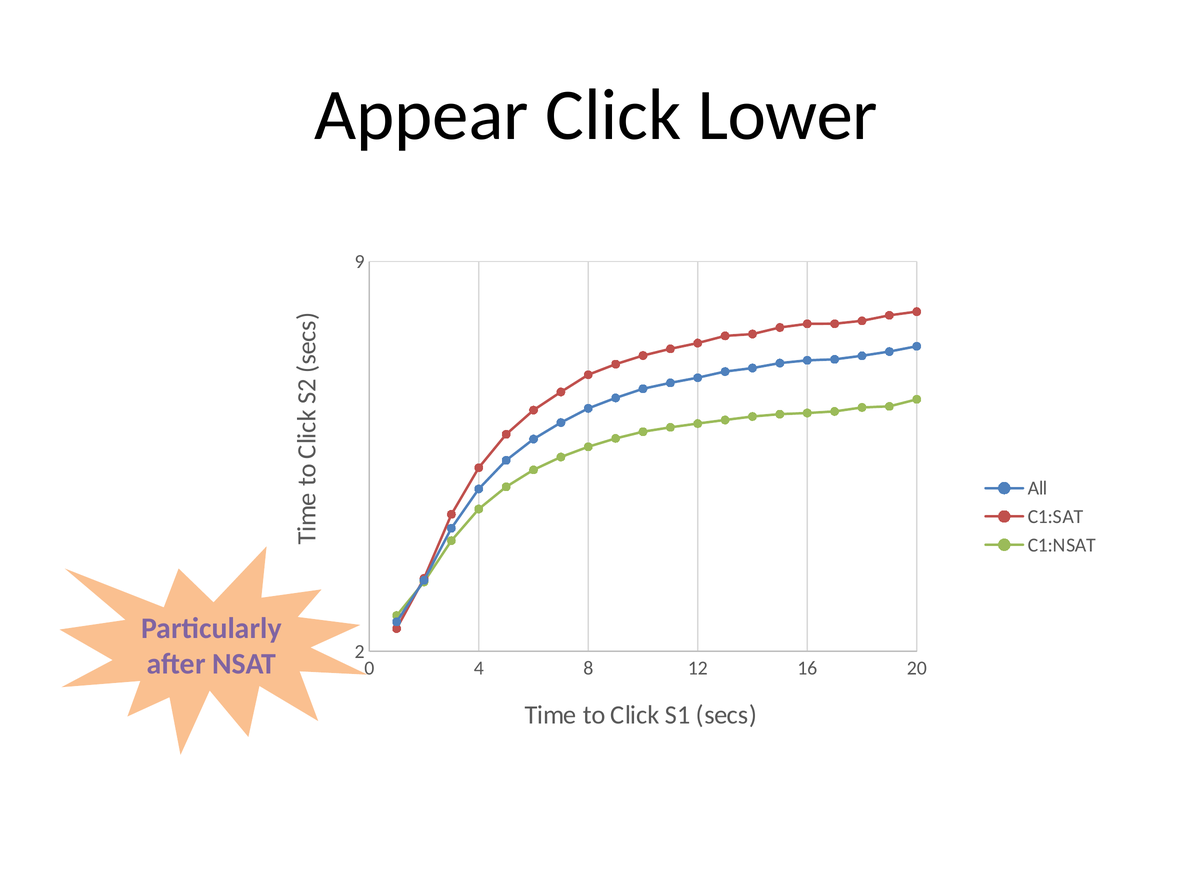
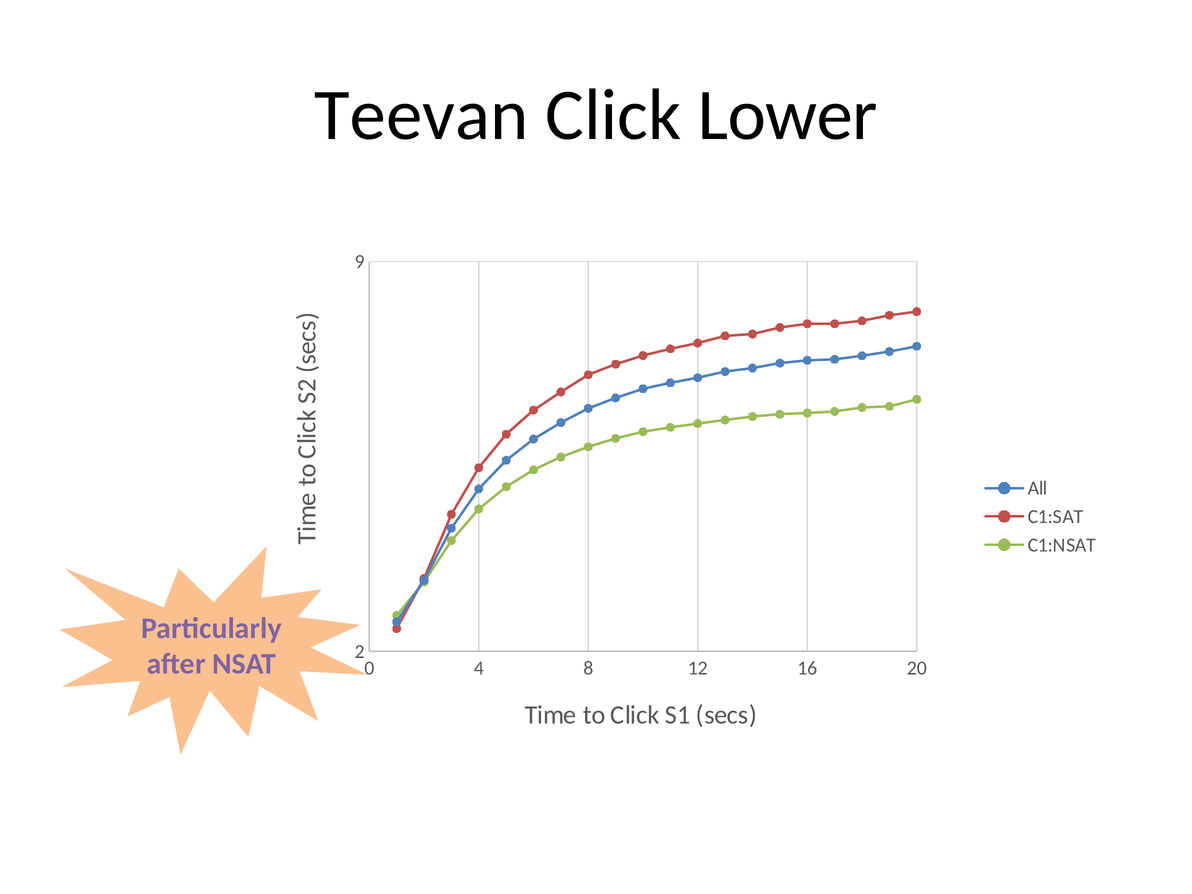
Appear: Appear -> Teevan
